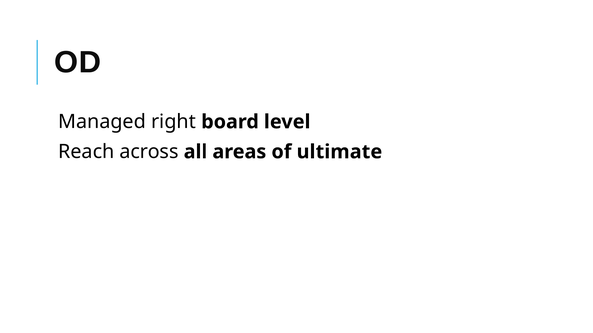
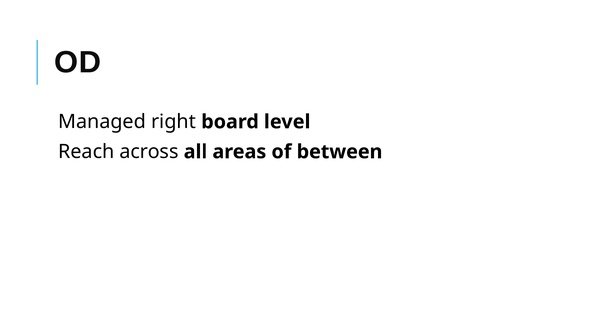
ultimate: ultimate -> between
